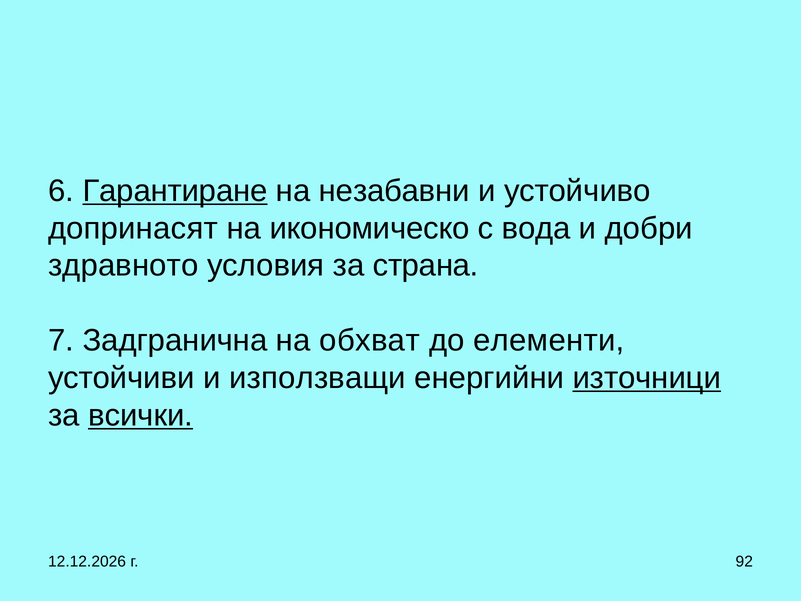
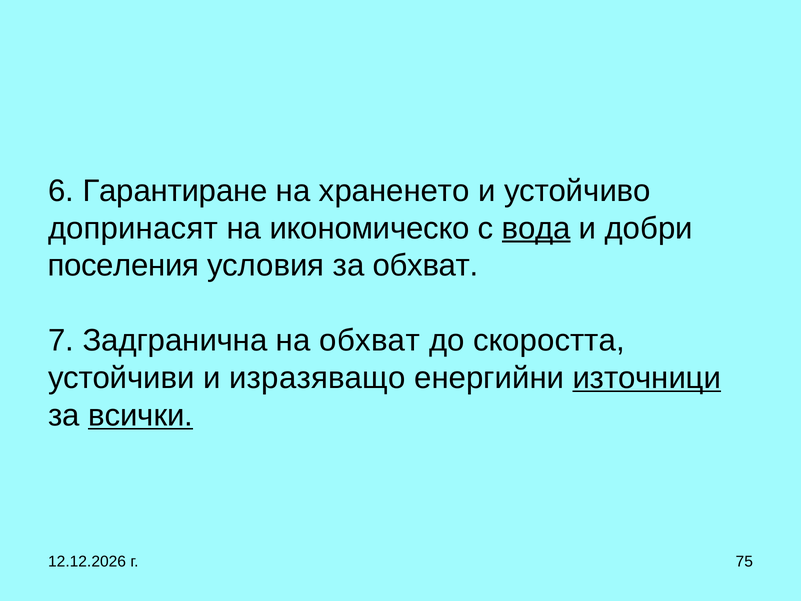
Гарантиране underline: present -> none
незабавни: незабавни -> храненето
вода underline: none -> present
здравното: здравното -> поселения
за страна: страна -> обхват
елементи: елементи -> скоростта
използващи: използващи -> изразяващо
92: 92 -> 75
